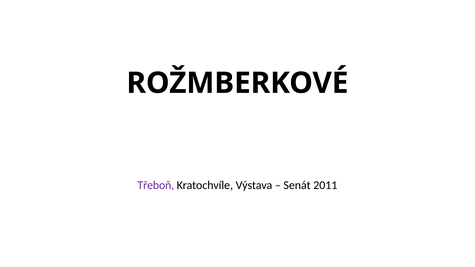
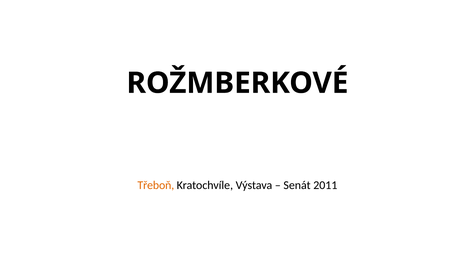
Třeboň colour: purple -> orange
